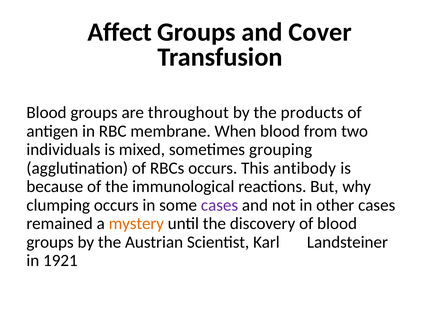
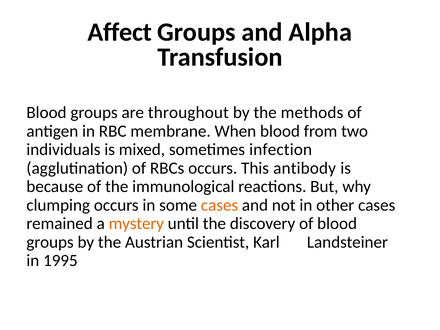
Cover: Cover -> Alpha
products: products -> methods
grouping: grouping -> infection
cases at (220, 205) colour: purple -> orange
1921: 1921 -> 1995
